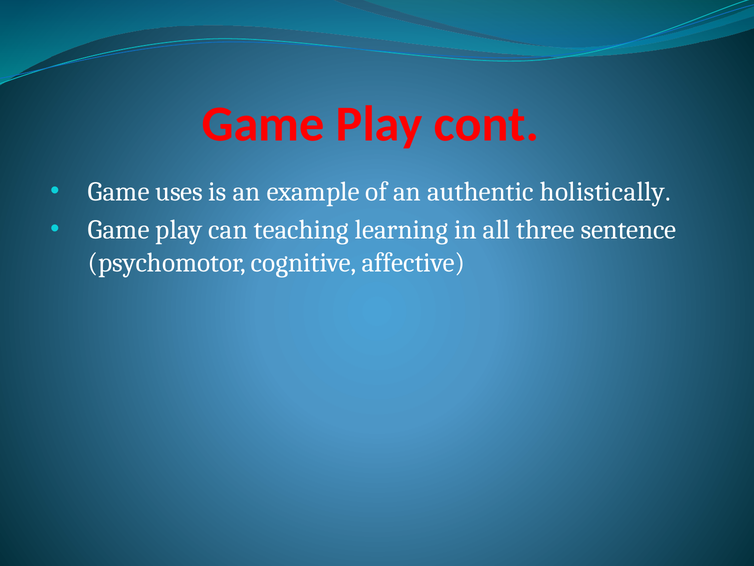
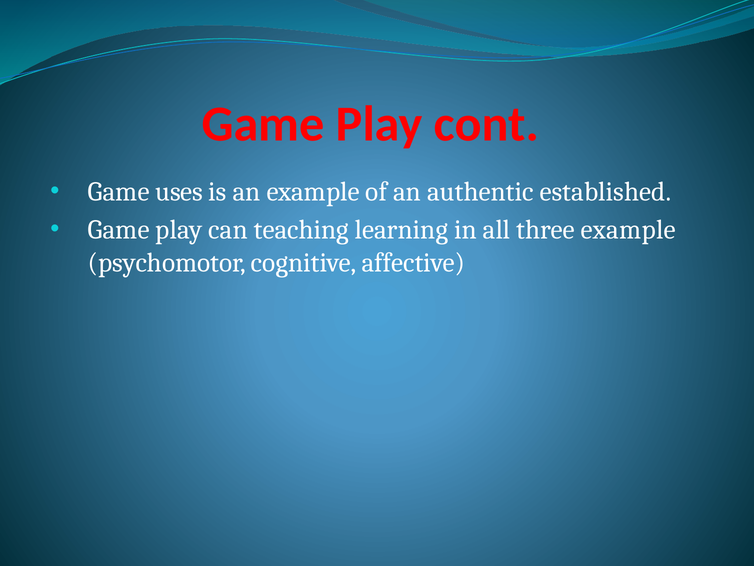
holistically: holistically -> established
three sentence: sentence -> example
